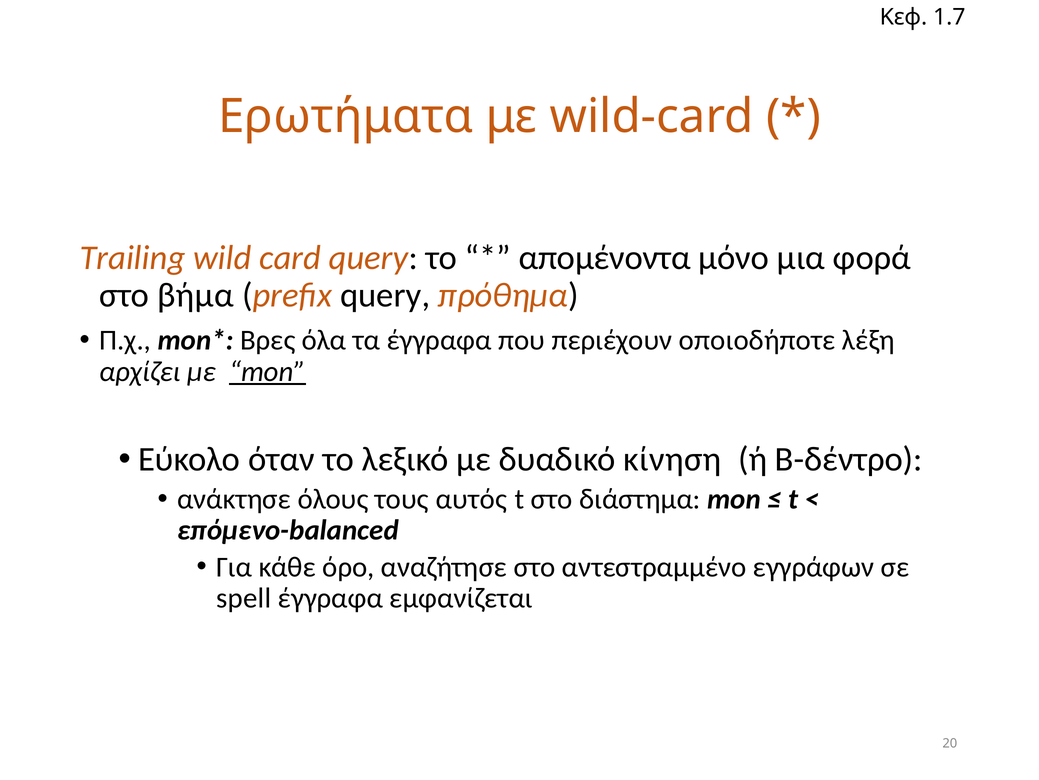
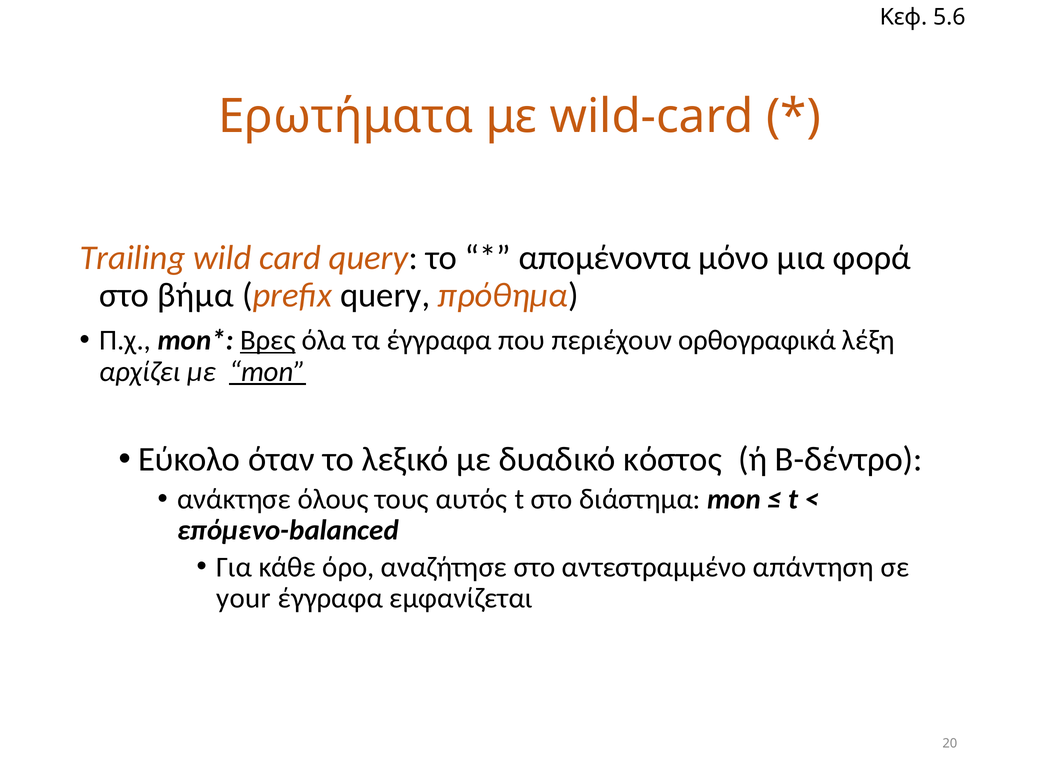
1.7: 1.7 -> 5.6
Βρες underline: none -> present
οποιοδήποτε: οποιοδήποτε -> ορθογραφικά
κίνηση: κίνηση -> κόστος
εγγράφων: εγγράφων -> απάντηση
spell: spell -> your
